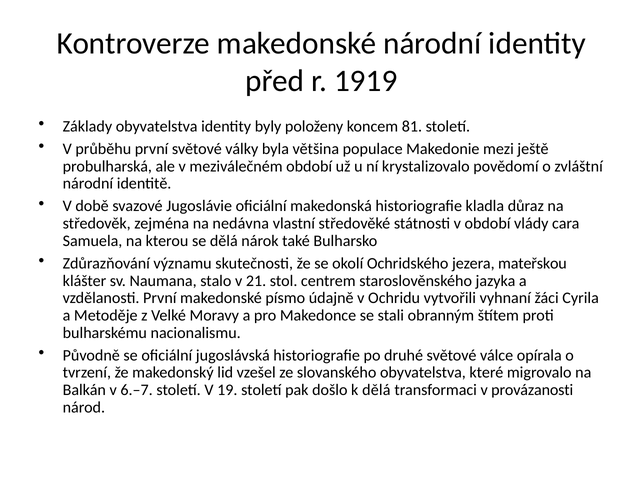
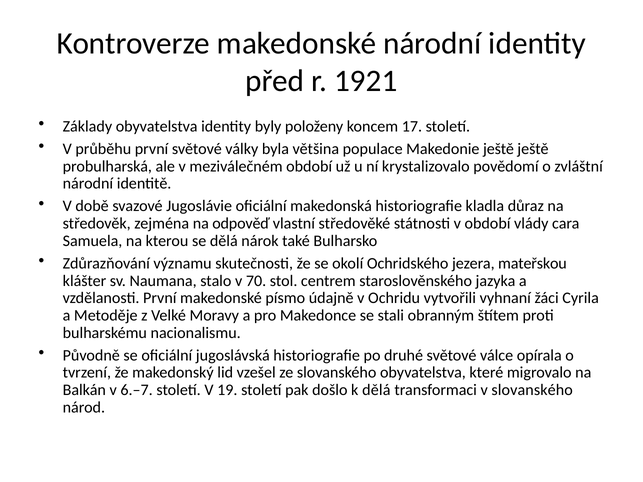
1919: 1919 -> 1921
81: 81 -> 17
Makedonie mezi: mezi -> ještě
nedávna: nedávna -> odpověď
21: 21 -> 70
v provázanosti: provázanosti -> slovanského
